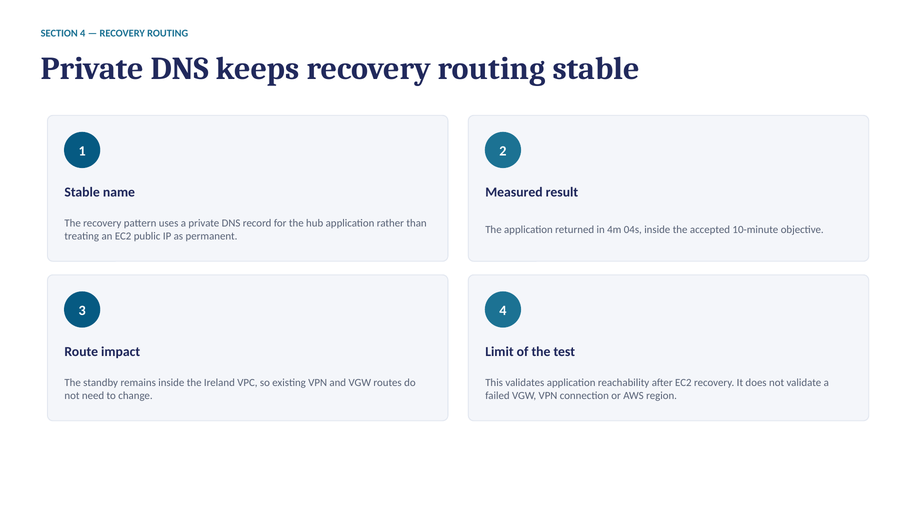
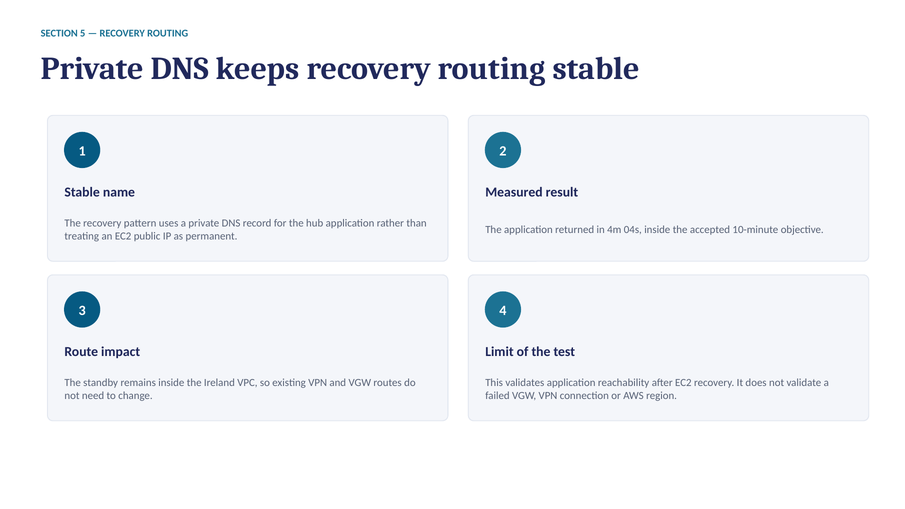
SECTION 4: 4 -> 5
